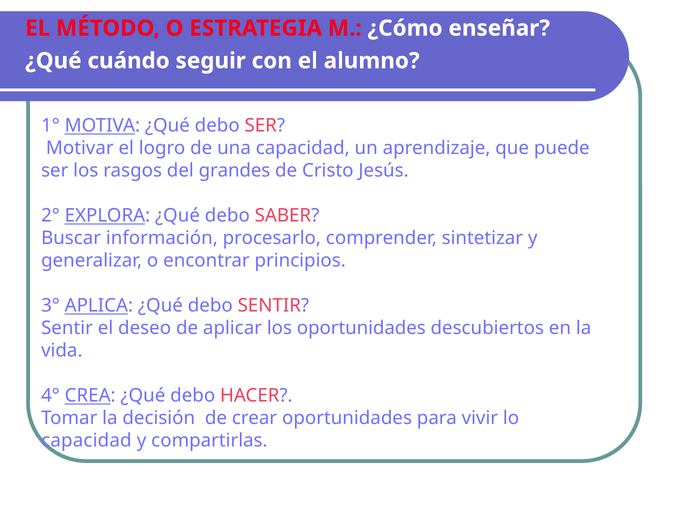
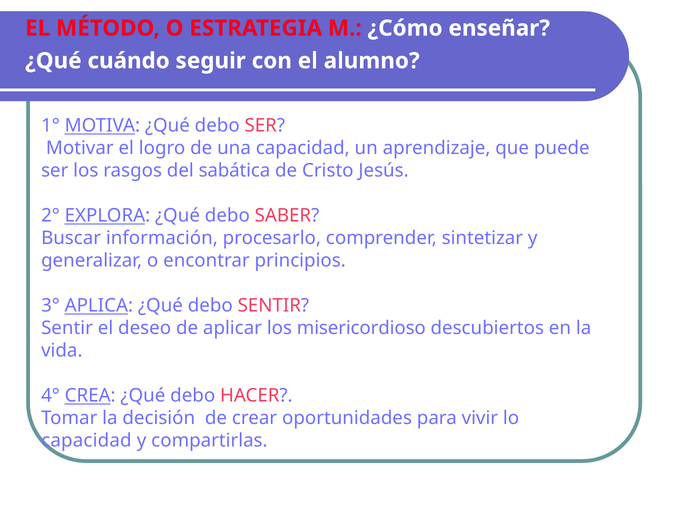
grandes: grandes -> sabática
los oportunidades: oportunidades -> misericordioso
